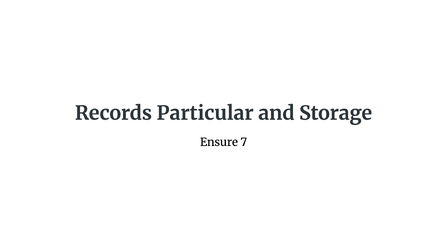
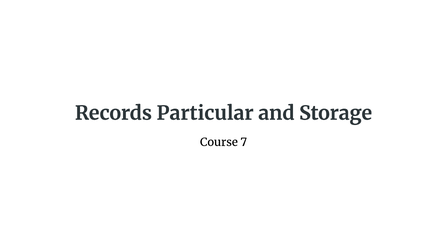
Ensure: Ensure -> Course
